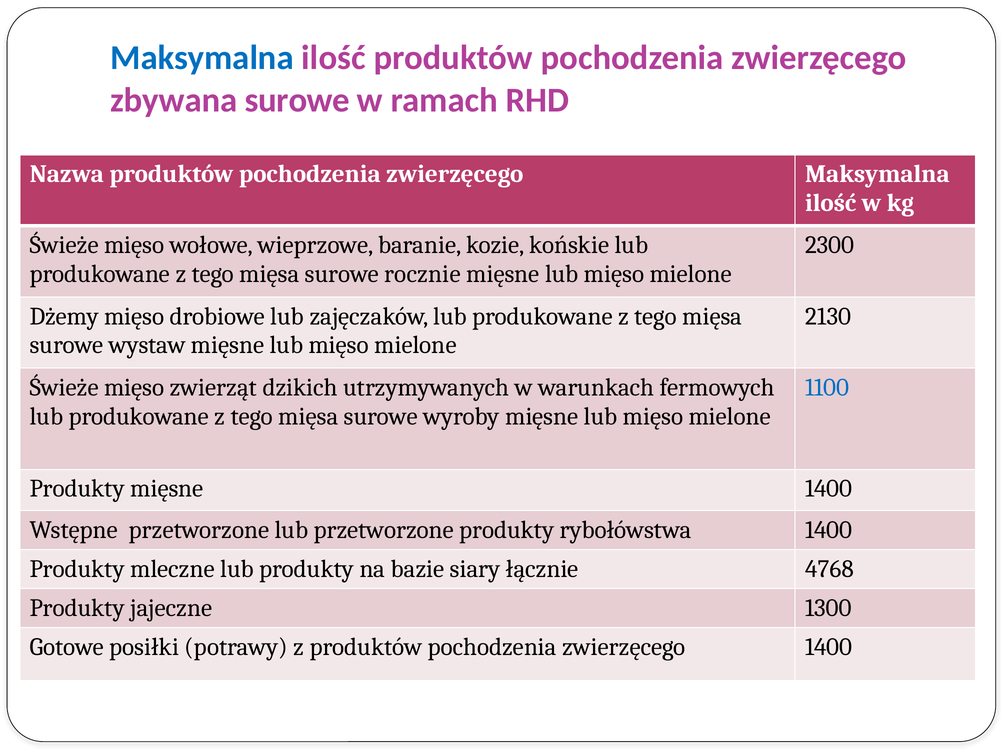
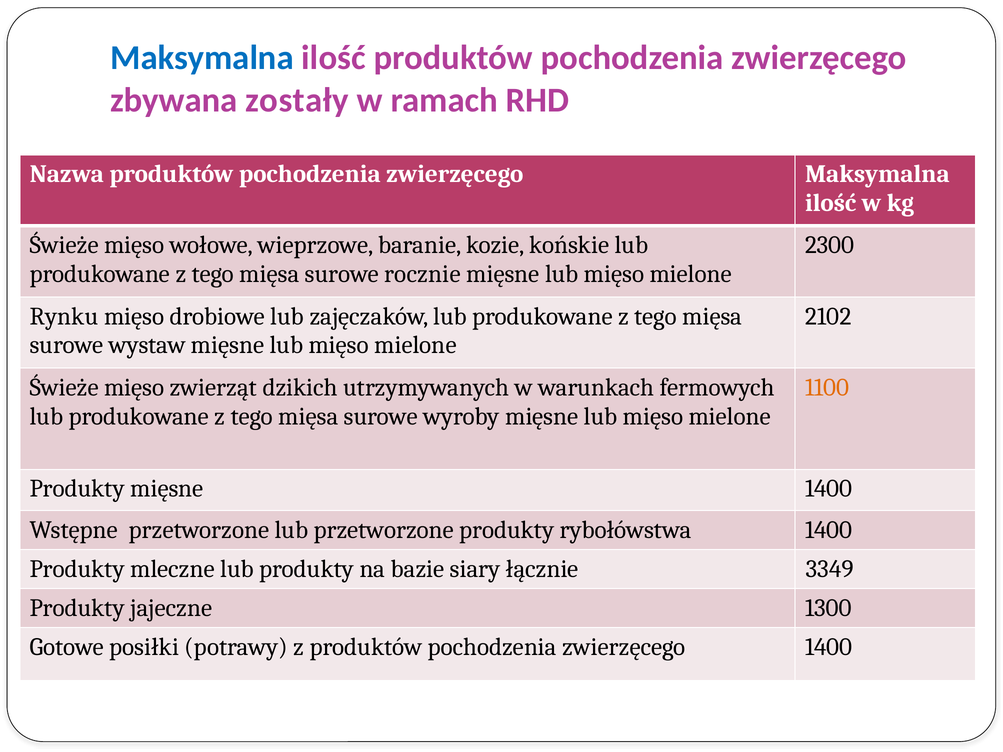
zbywana surowe: surowe -> zostały
Dżemy: Dżemy -> Rynku
2130: 2130 -> 2102
1100 colour: blue -> orange
4768: 4768 -> 3349
